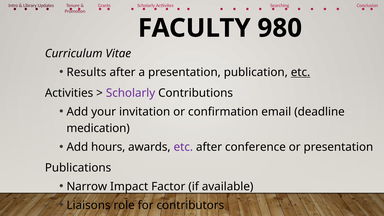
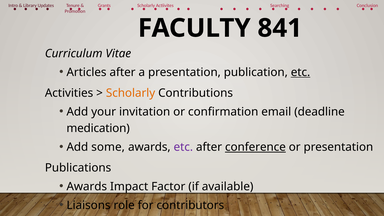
980: 980 -> 841
Results: Results -> Articles
Scholarly at (131, 93) colour: purple -> orange
hours: hours -> some
conference underline: none -> present
Narrow at (87, 186): Narrow -> Awards
